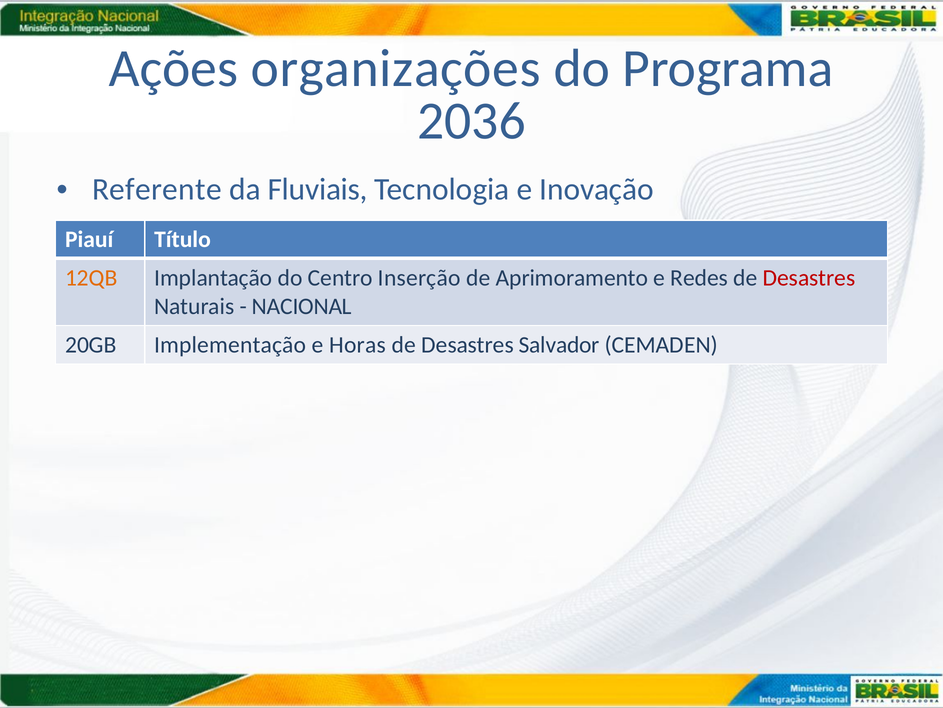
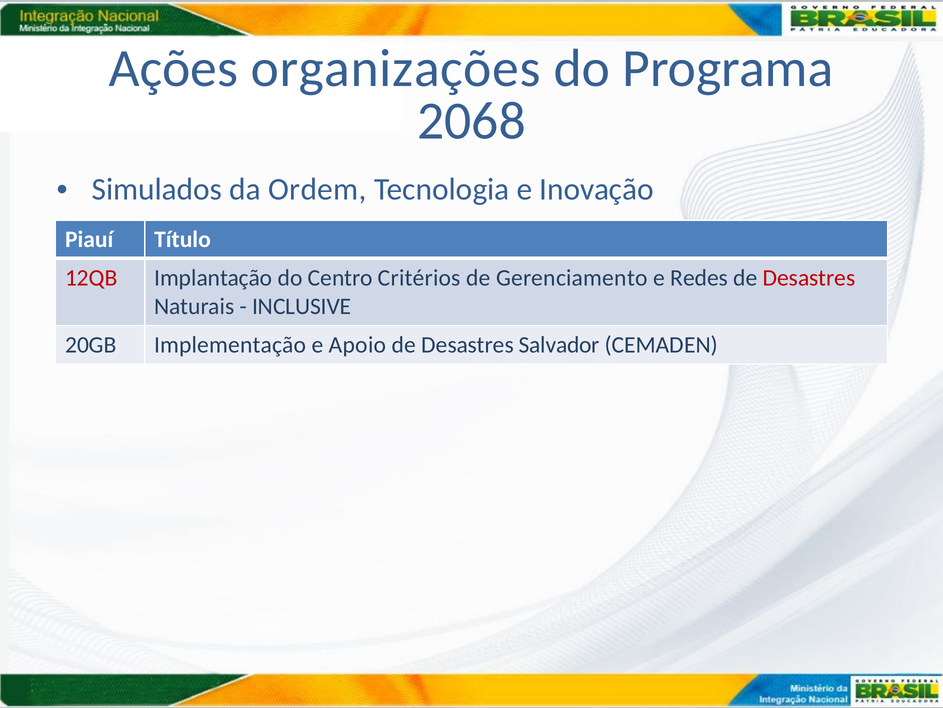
2036: 2036 -> 2068
Referente: Referente -> Simulados
Fluviais: Fluviais -> Ordem
12QB colour: orange -> red
Inserção: Inserção -> Critérios
Aprimoramento: Aprimoramento -> Gerenciamento
NACIONAL: NACIONAL -> INCLUSIVE
Horas: Horas -> Apoio
